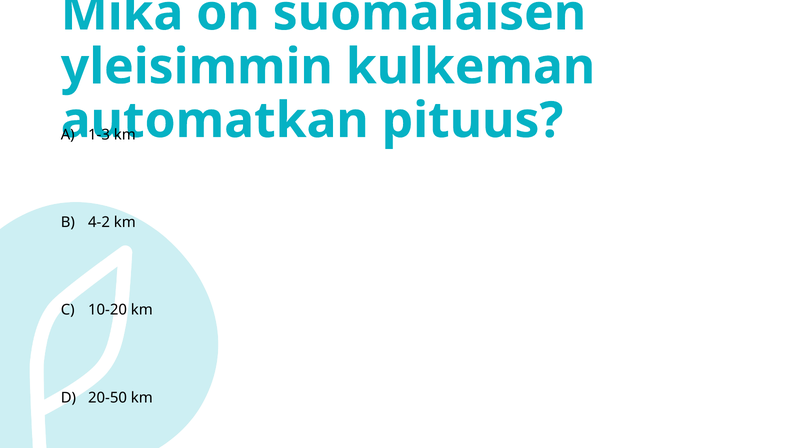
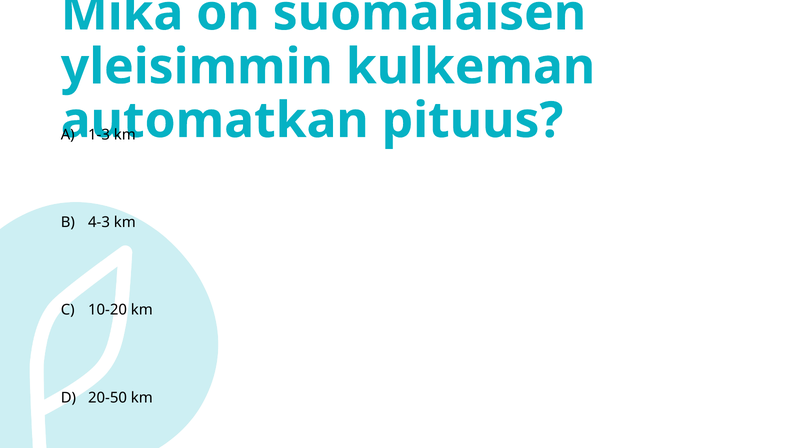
4-2: 4-2 -> 4-3
